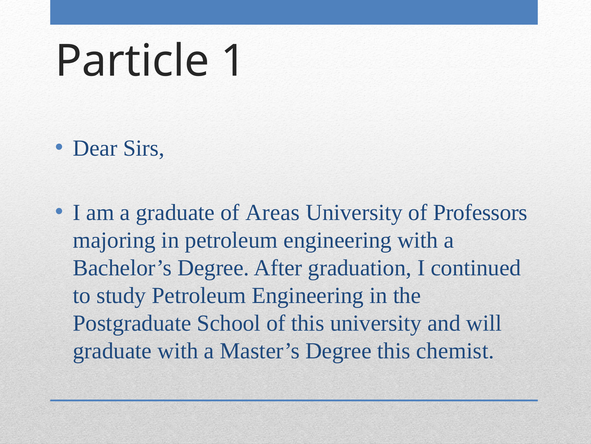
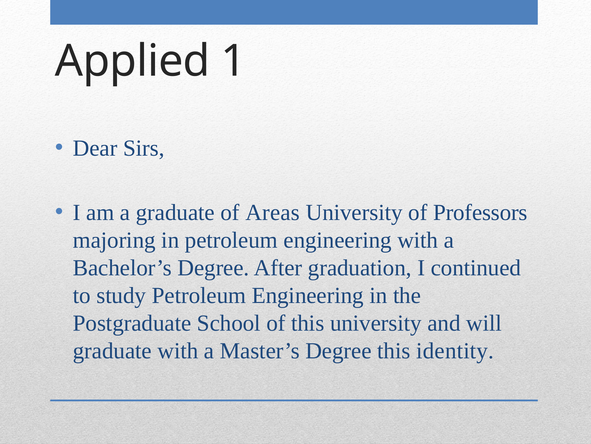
Particle: Particle -> Applied
chemist: chemist -> identity
